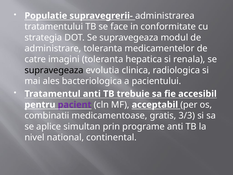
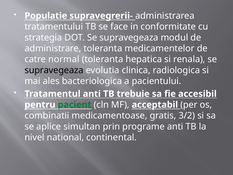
imagini: imagini -> normal
pacient colour: purple -> green
3/3: 3/3 -> 3/2
